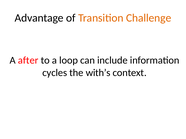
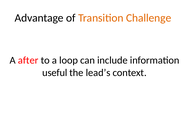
cycles: cycles -> useful
with’s: with’s -> lead’s
